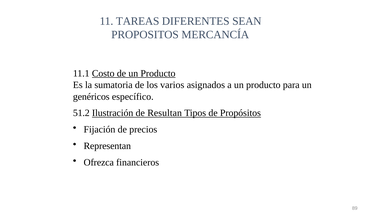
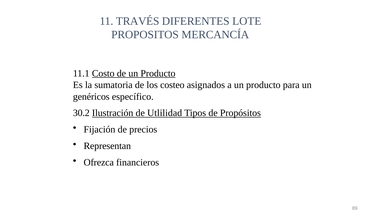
TAREAS: TAREAS -> TRAVÉS
SEAN: SEAN -> LOTE
varios: varios -> costeo
51.2: 51.2 -> 30.2
Resultan: Resultan -> Utlilidad
